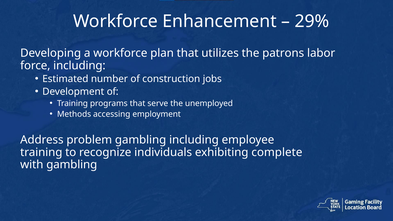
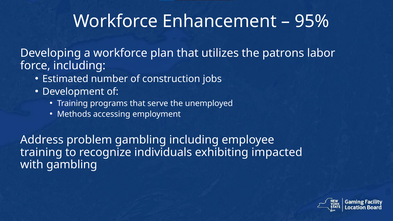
29%: 29% -> 95%
complete: complete -> impacted
